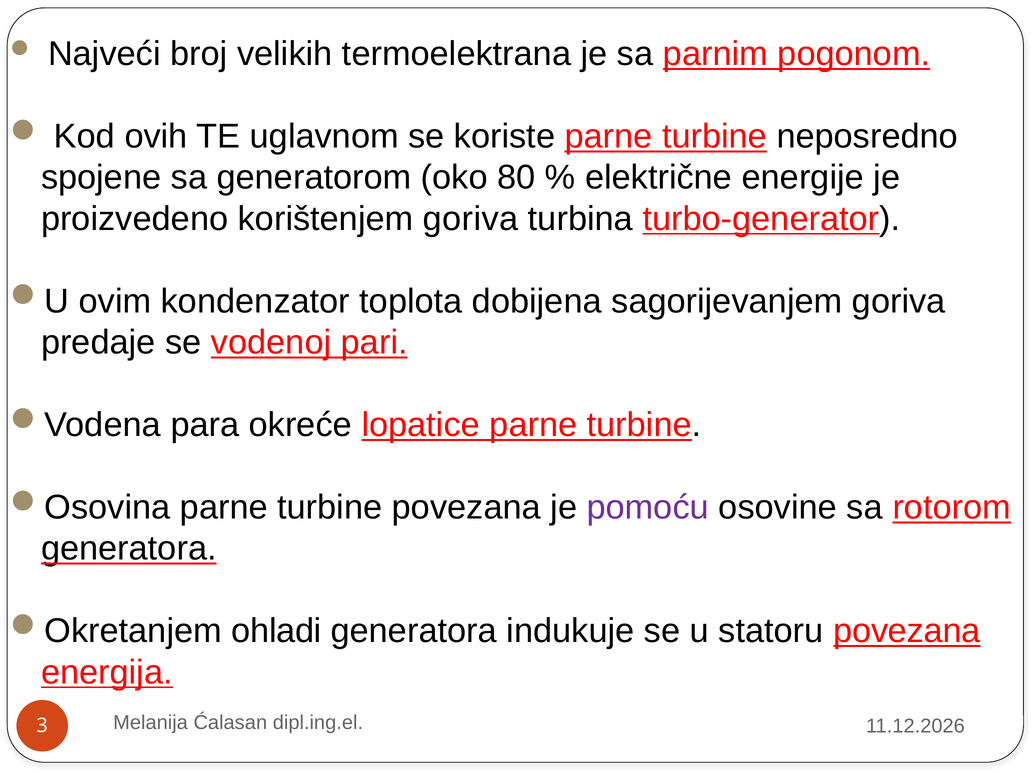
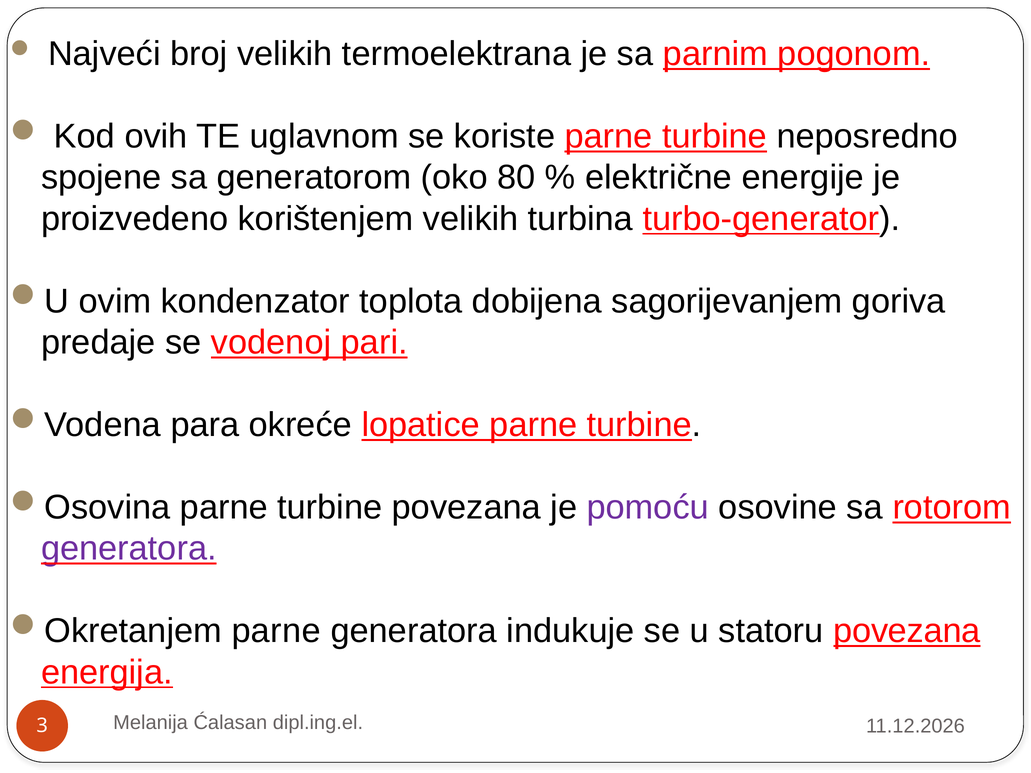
korištenjem goriva: goriva -> velikih
generatora at (129, 549) colour: black -> purple
ohladi at (276, 631): ohladi -> parne
